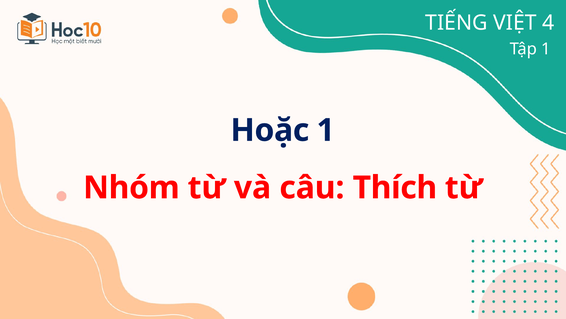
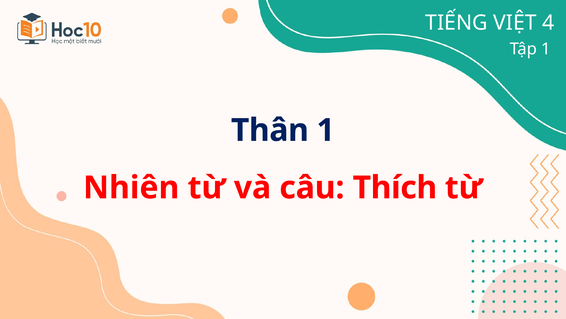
Hoặc: Hoặc -> Thân
Nhóm: Nhóm -> Nhiên
